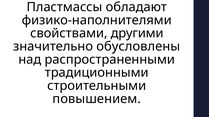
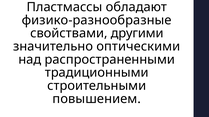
физико-наполнителями: физико-наполнителями -> физико-разнообразные
обусловлены: обусловлены -> оптическими
